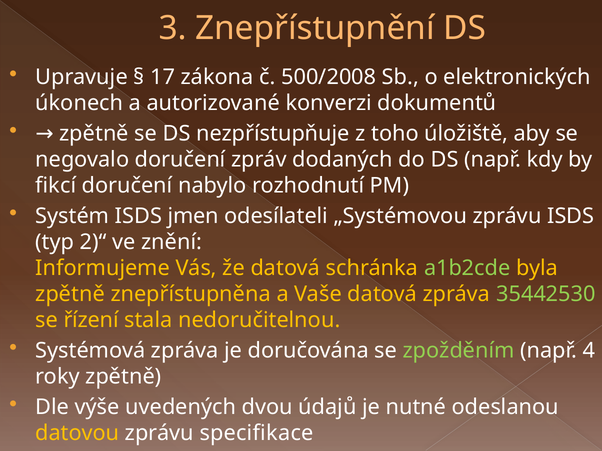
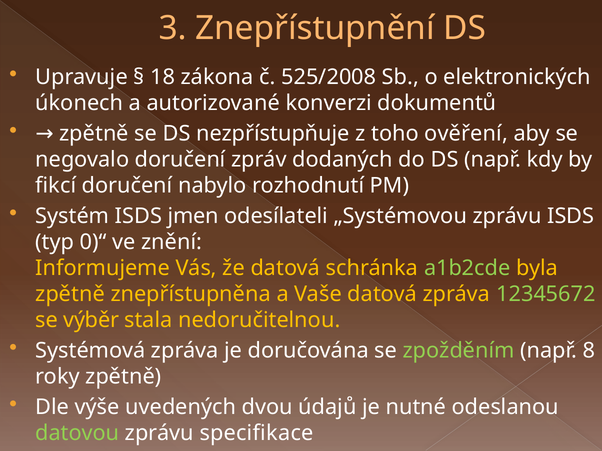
17: 17 -> 18
500/2008: 500/2008 -> 525/2008
úložiště: úložiště -> ověření
2)“: 2)“ -> 0)“
35442530: 35442530 -> 12345672
řízení: řízení -> výběr
4: 4 -> 8
datovou colour: yellow -> light green
